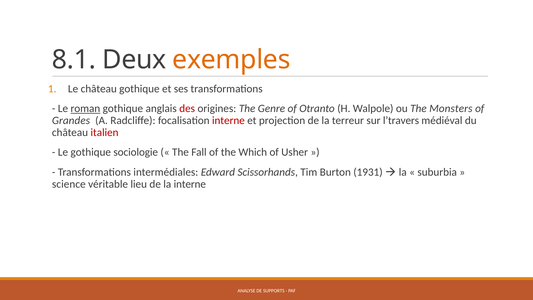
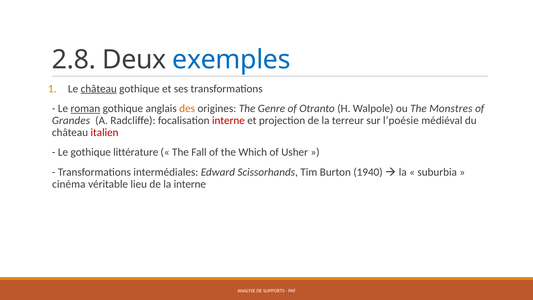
8.1: 8.1 -> 2.8
exemples colour: orange -> blue
château at (99, 89) underline: none -> present
des colour: red -> orange
Monsters: Monsters -> Monstres
l’travers: l’travers -> l’poésie
sociologie: sociologie -> littérature
1931: 1931 -> 1940
science: science -> cinéma
